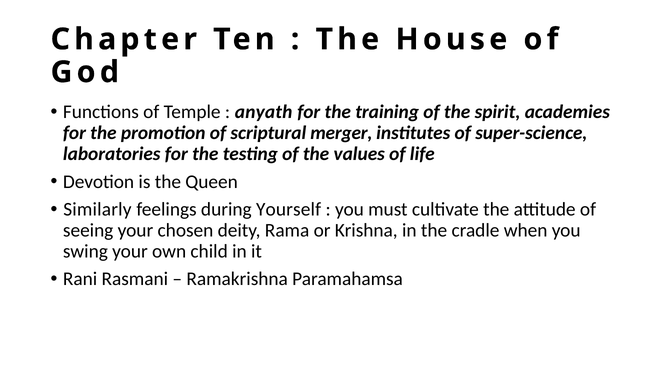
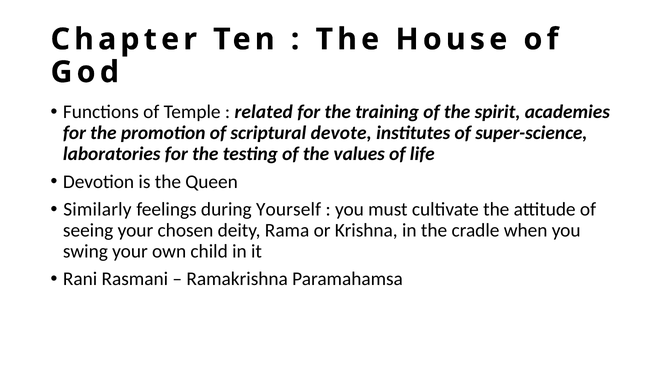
anyath: anyath -> related
merger: merger -> devote
